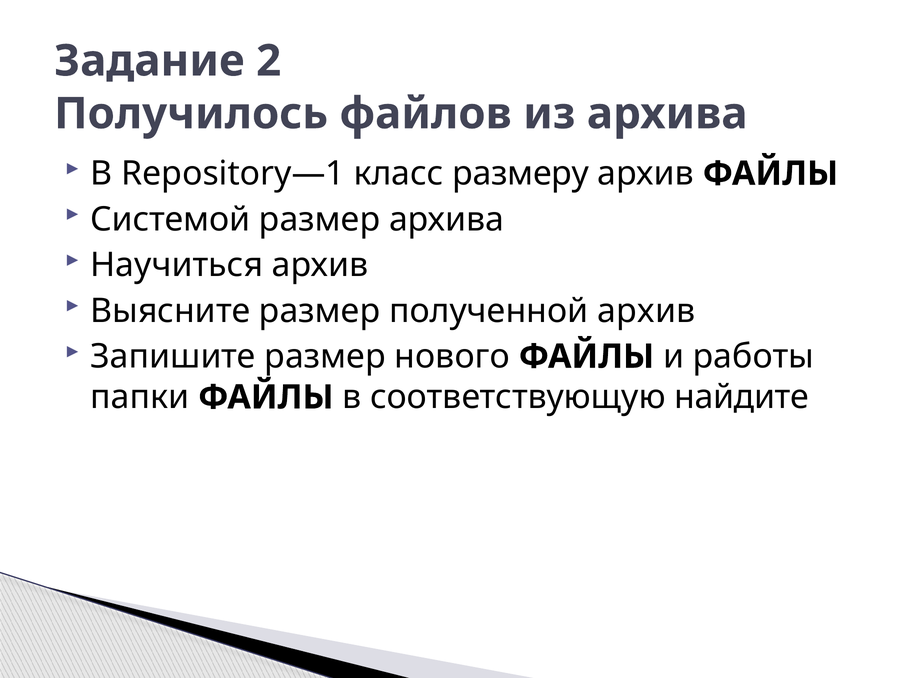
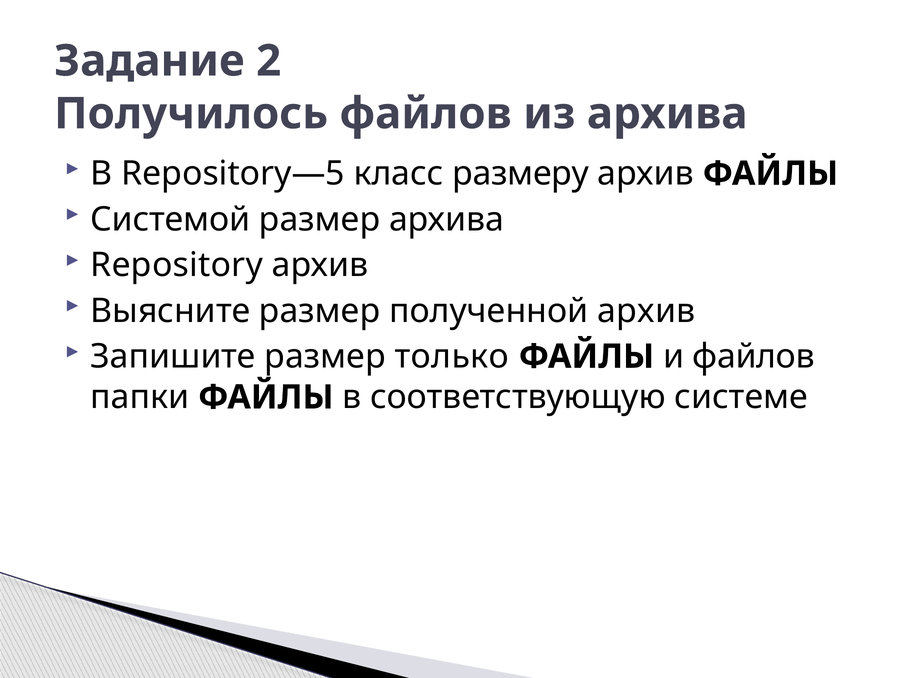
Repository—1: Repository—1 -> Repository—5
Научиться: Научиться -> Repository
нового: нового -> только
и работы: работы -> файлов
найдите: найдите -> системе
